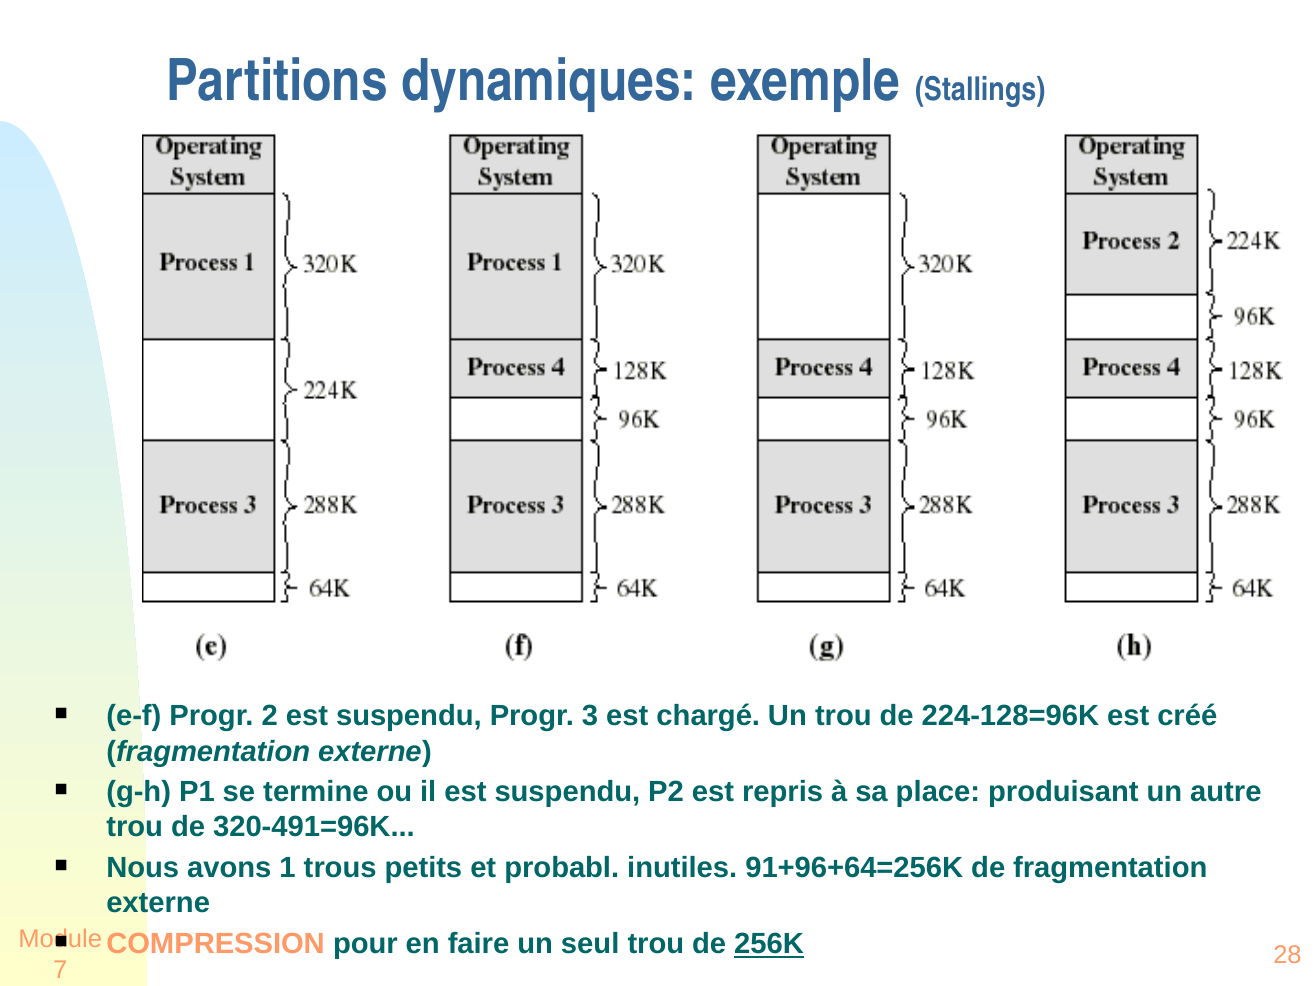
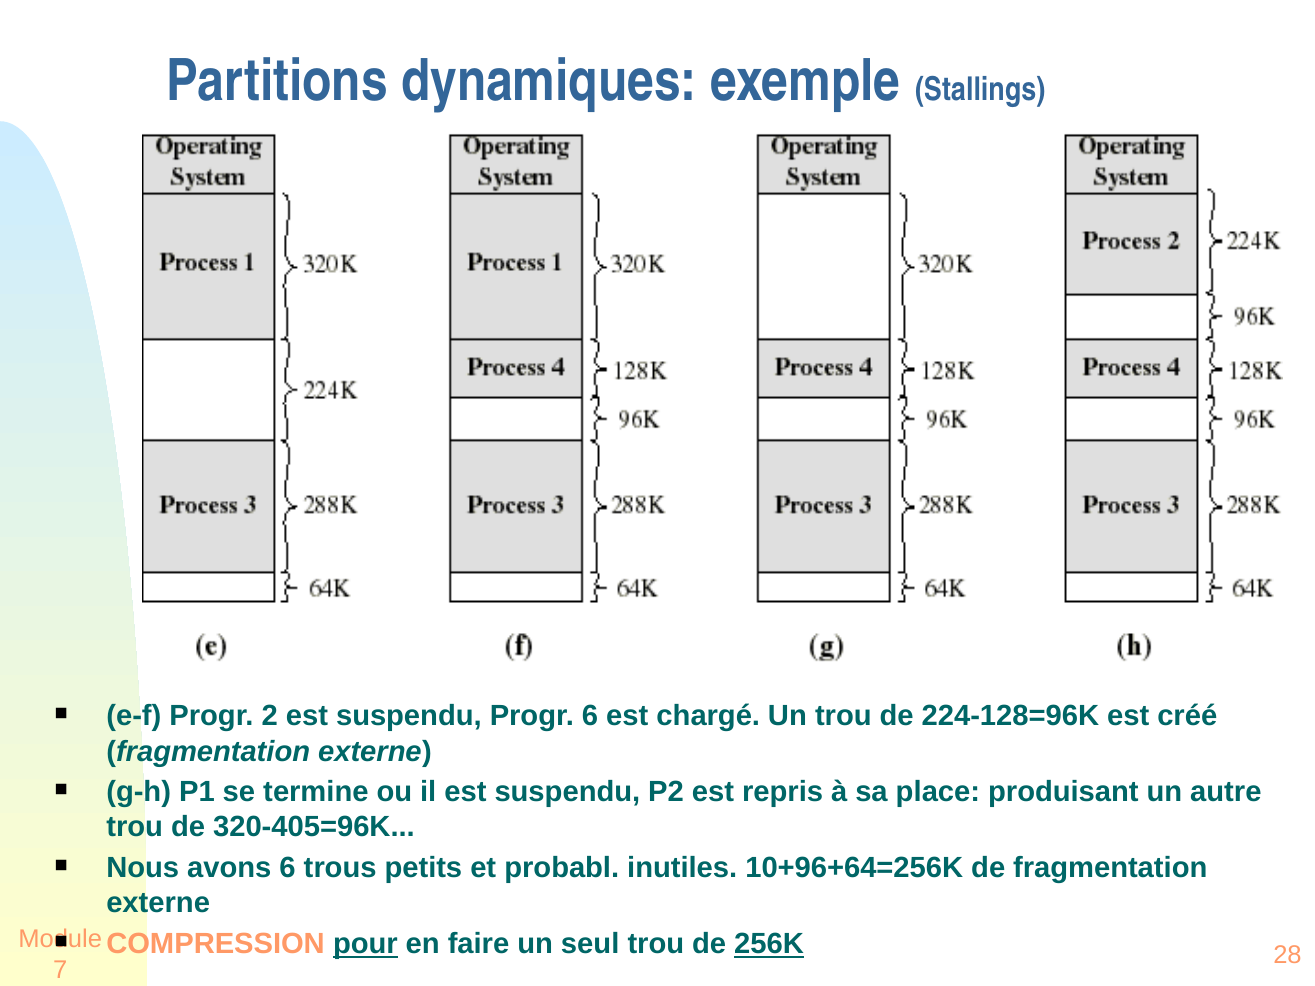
Progr 3: 3 -> 6
320-491=96K: 320-491=96K -> 320-405=96K
avons 1: 1 -> 6
91+96+64=256K: 91+96+64=256K -> 10+96+64=256K
pour underline: none -> present
